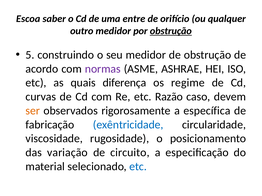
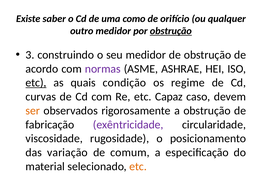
Escoa: Escoa -> Existe
entre: entre -> como
5: 5 -> 3
etc at (36, 83) underline: none -> present
diferença: diferença -> condição
Razão: Razão -> Capaz
a específica: específica -> obstrução
exêntricidade colour: blue -> purple
circuito: circuito -> comum
etc at (138, 167) colour: blue -> orange
